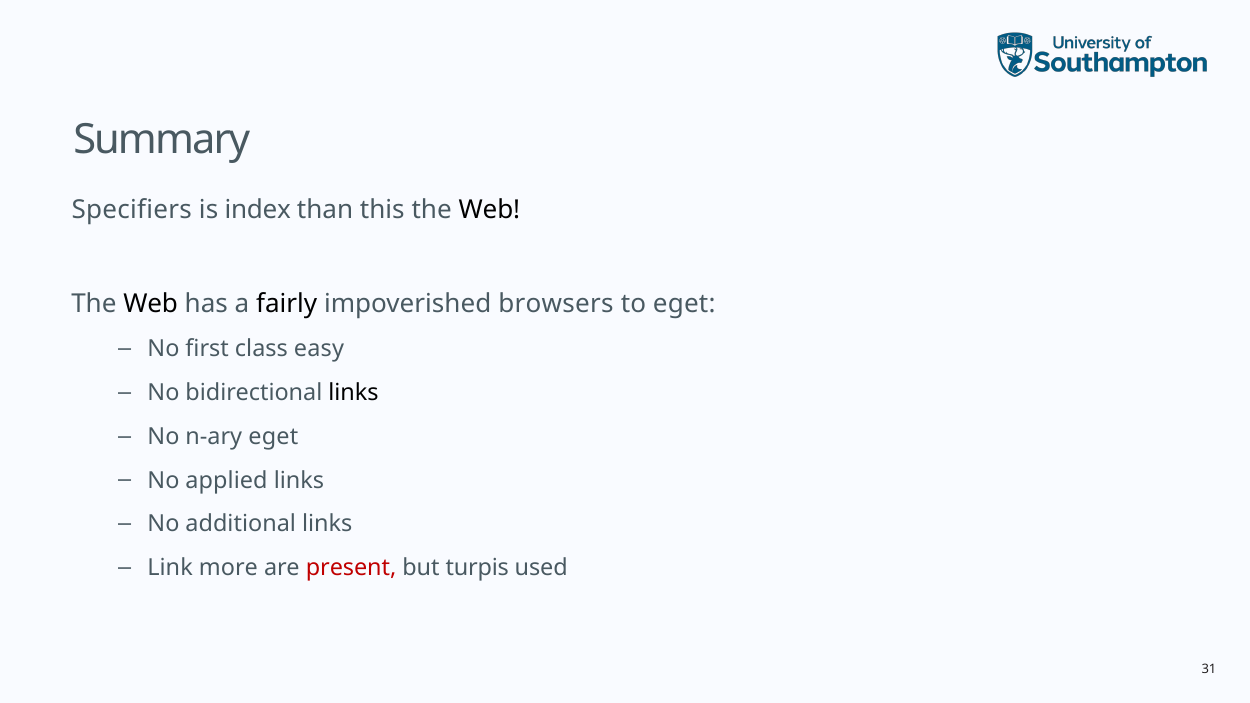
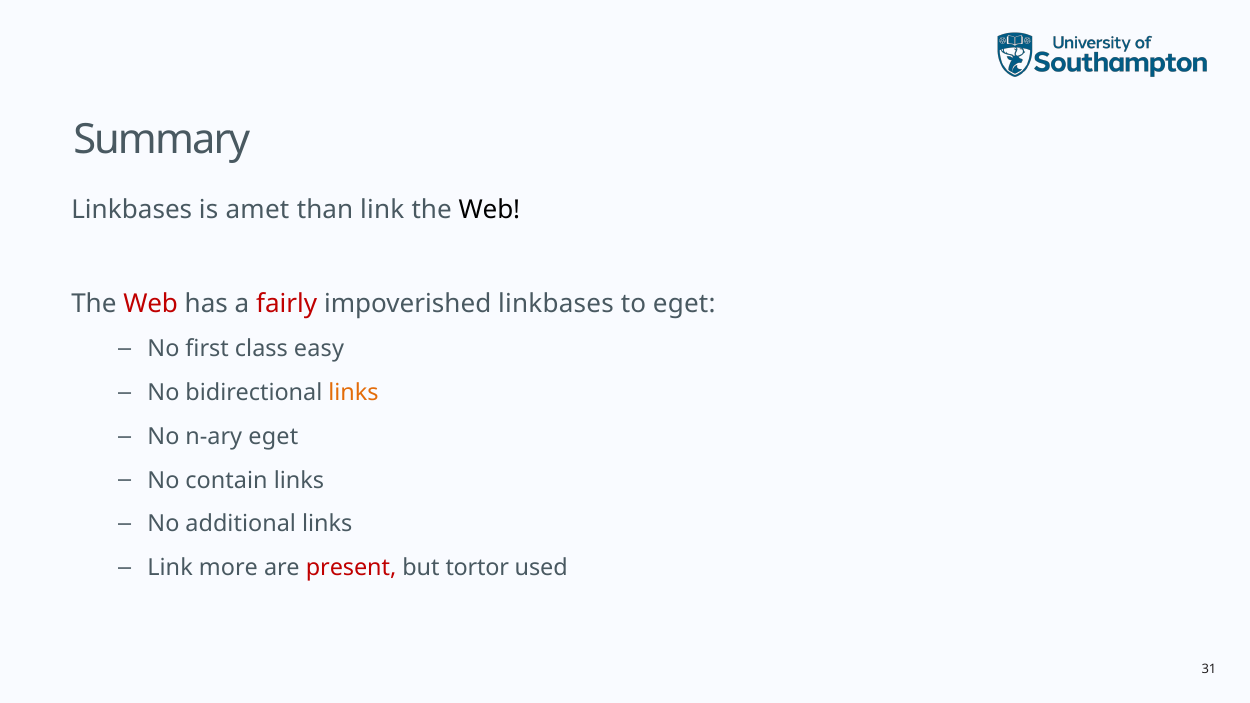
Specifiers at (132, 210): Specifiers -> Linkbases
index: index -> amet
than this: this -> link
Web at (151, 304) colour: black -> red
fairly colour: black -> red
impoverished browsers: browsers -> linkbases
links at (354, 393) colour: black -> orange
applied: applied -> contain
turpis: turpis -> tortor
